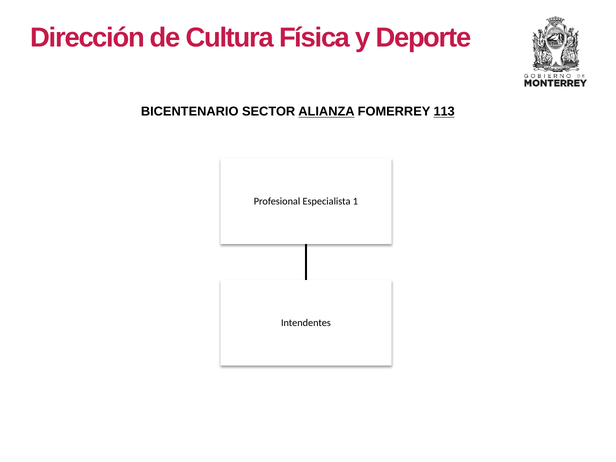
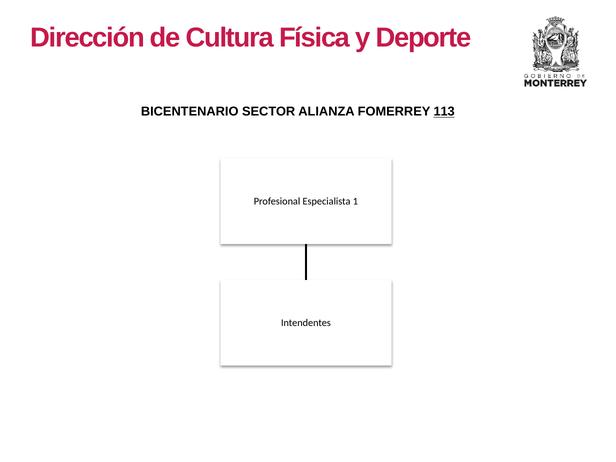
ALIANZA underline: present -> none
